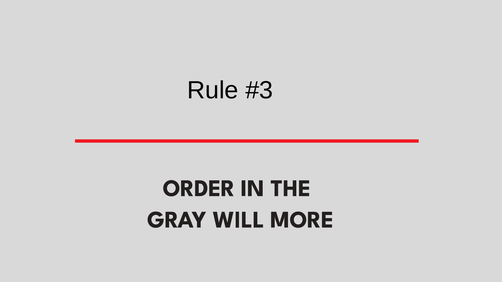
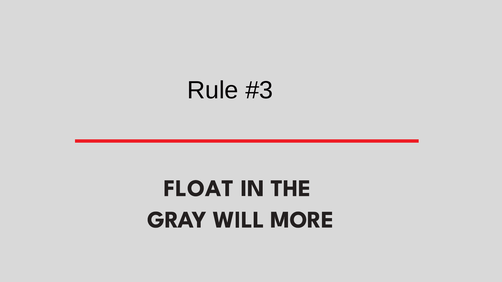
ORDER: ORDER -> FLOAT
